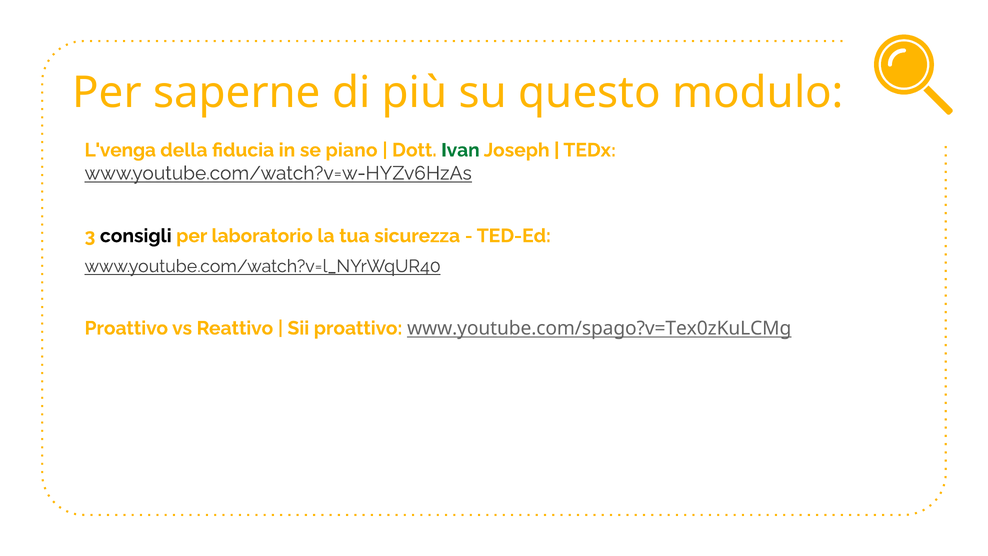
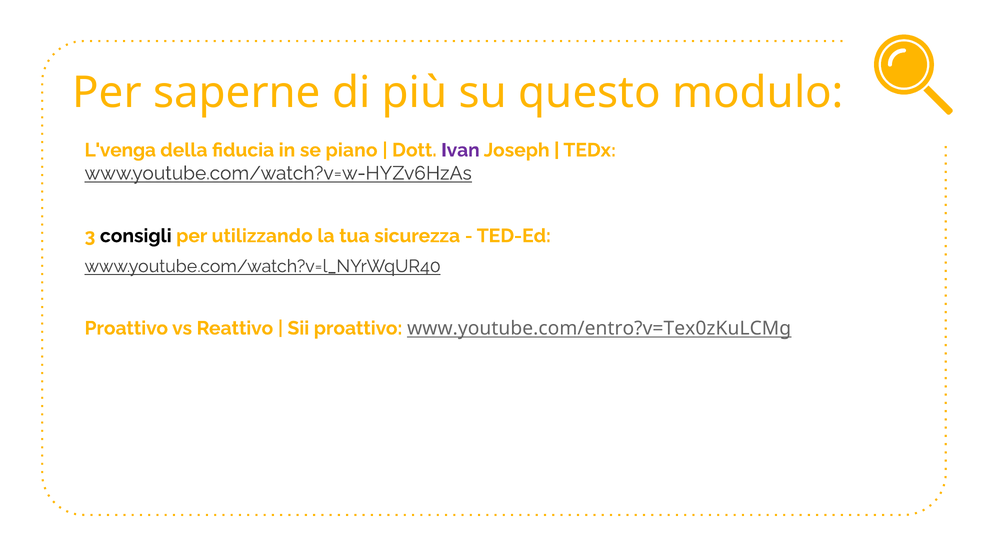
Ivan colour: green -> purple
laboratorio: laboratorio -> utilizzando
www.youtube.com/spago?v=Tex0zKuLCMg: www.youtube.com/spago?v=Tex0zKuLCMg -> www.youtube.com/entro?v=Tex0zKuLCMg
